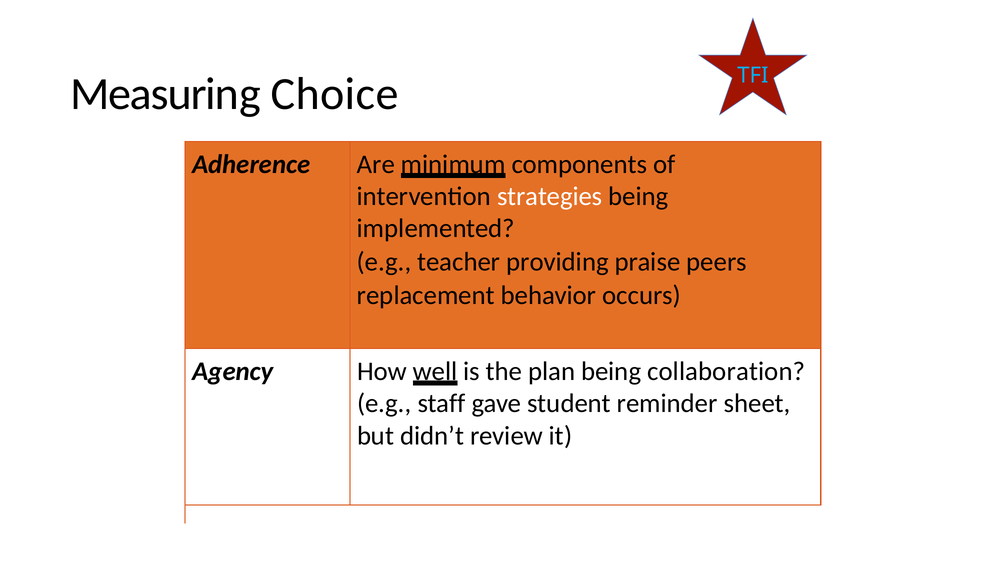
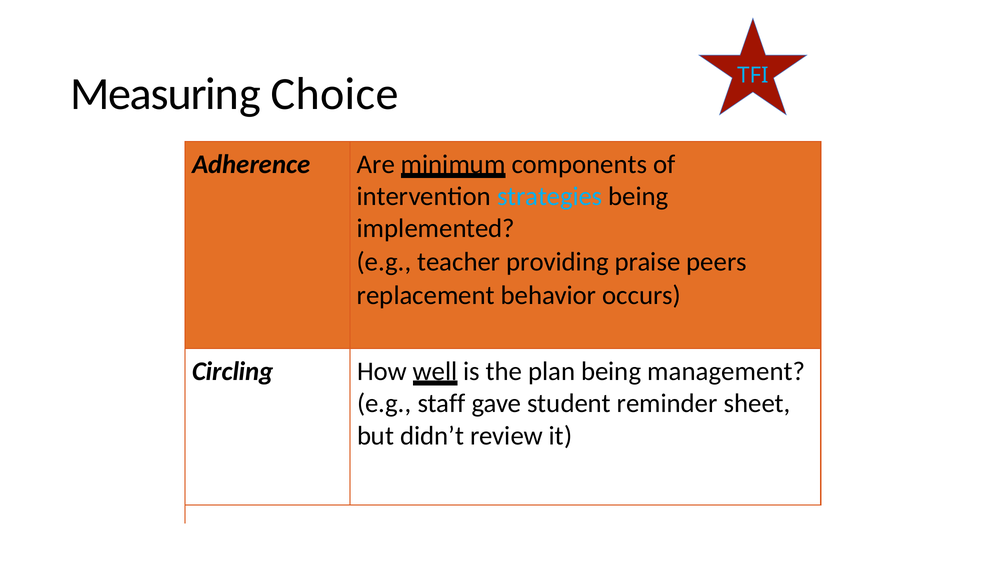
strategies colour: white -> light blue
Agency: Agency -> Circling
collaboration: collaboration -> management
